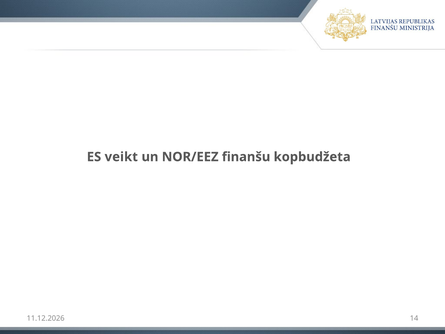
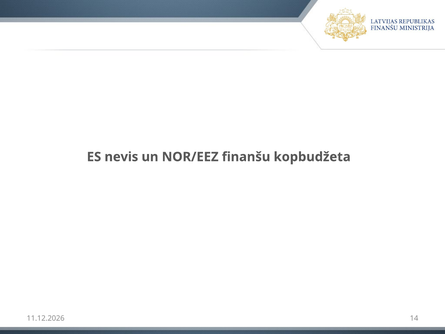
veikt: veikt -> nevis
